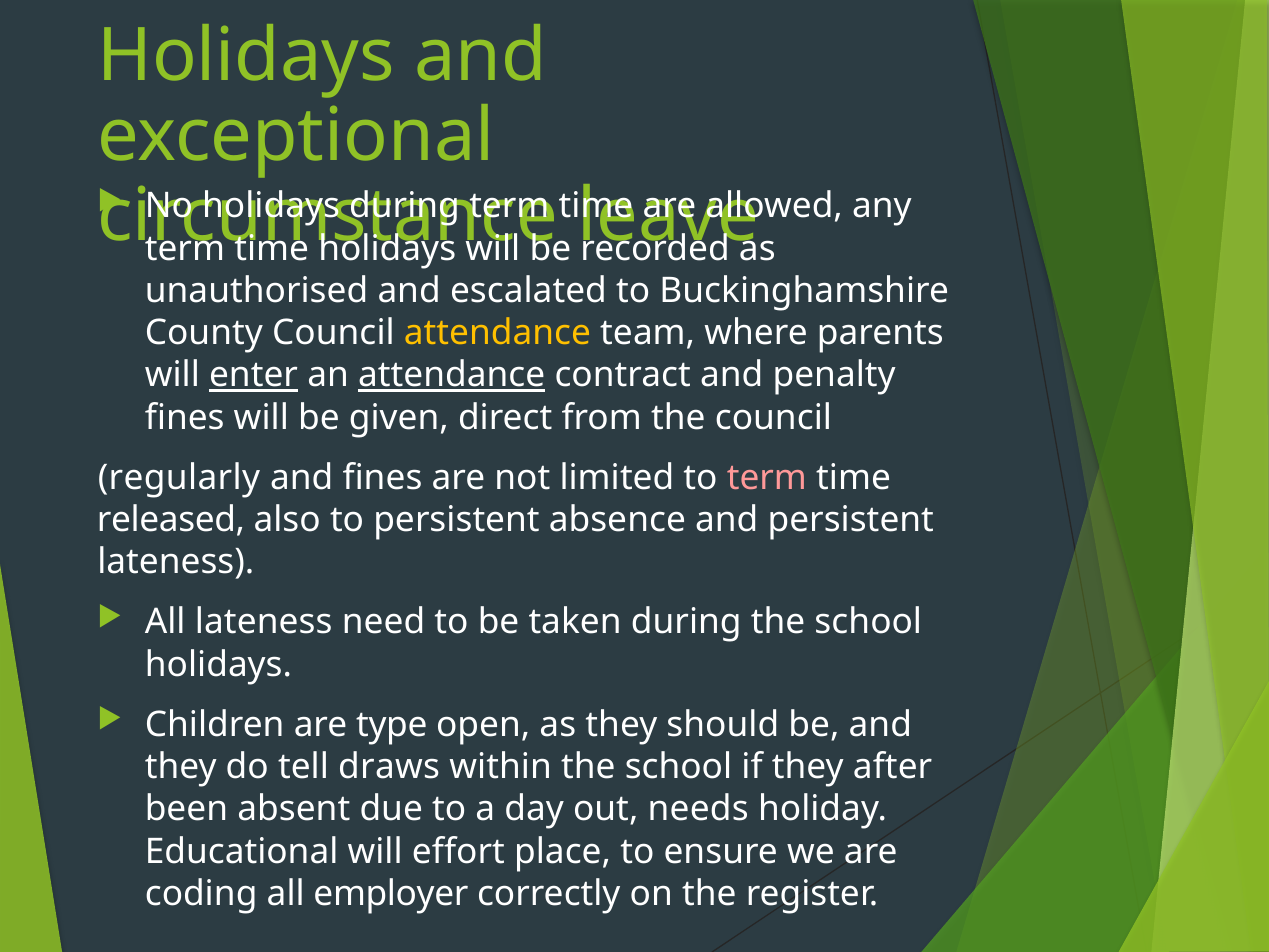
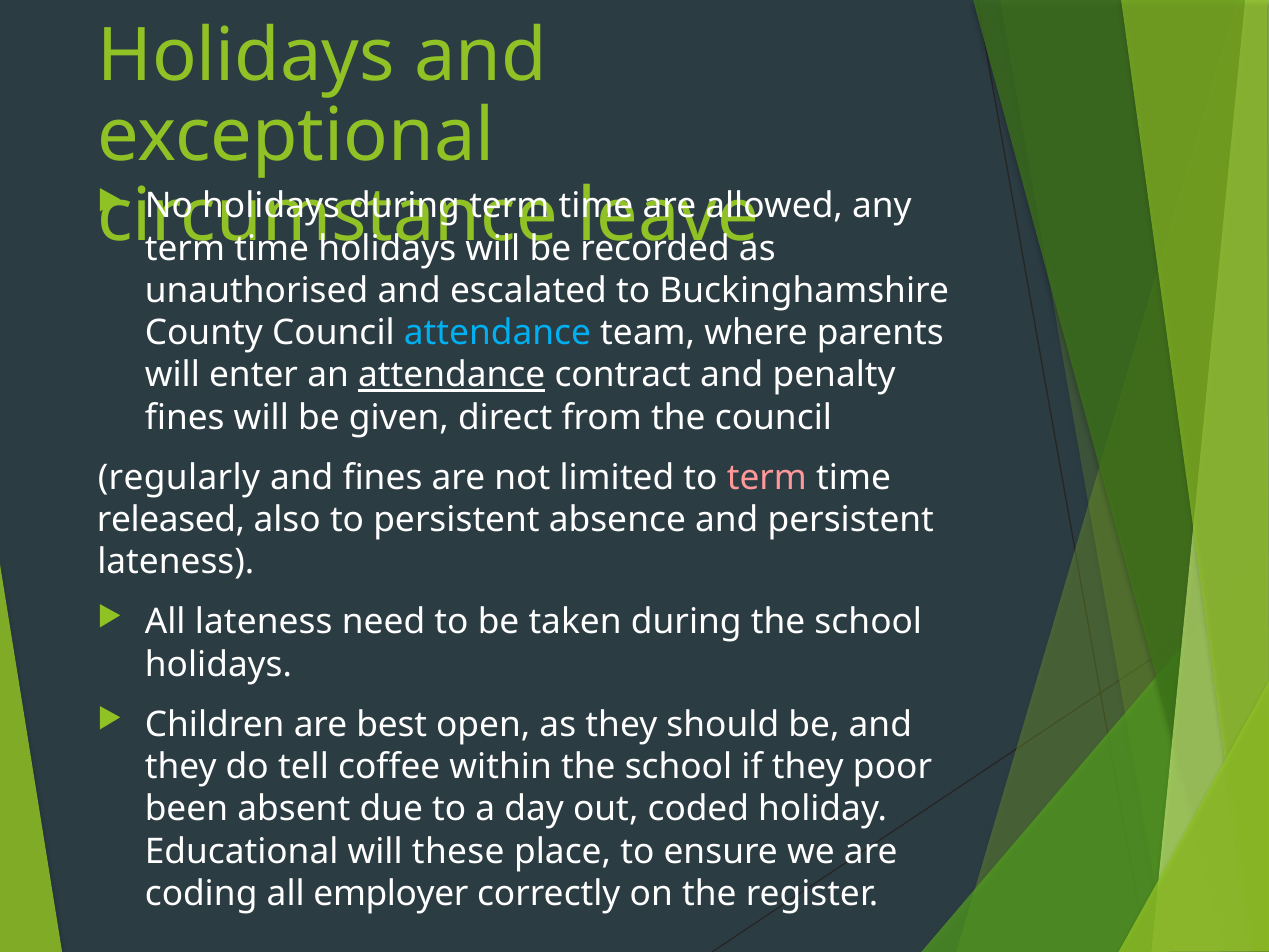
attendance at (497, 333) colour: yellow -> light blue
enter underline: present -> none
type: type -> best
draws: draws -> coffee
after: after -> poor
needs: needs -> coded
effort: effort -> these
